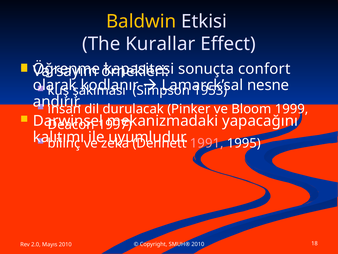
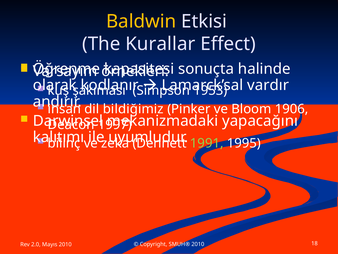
confort: confort -> halinde
nesne: nesne -> vardır
durulacak: durulacak -> bildiğimiz
1999: 1999 -> 1906
1991 colour: pink -> light green
